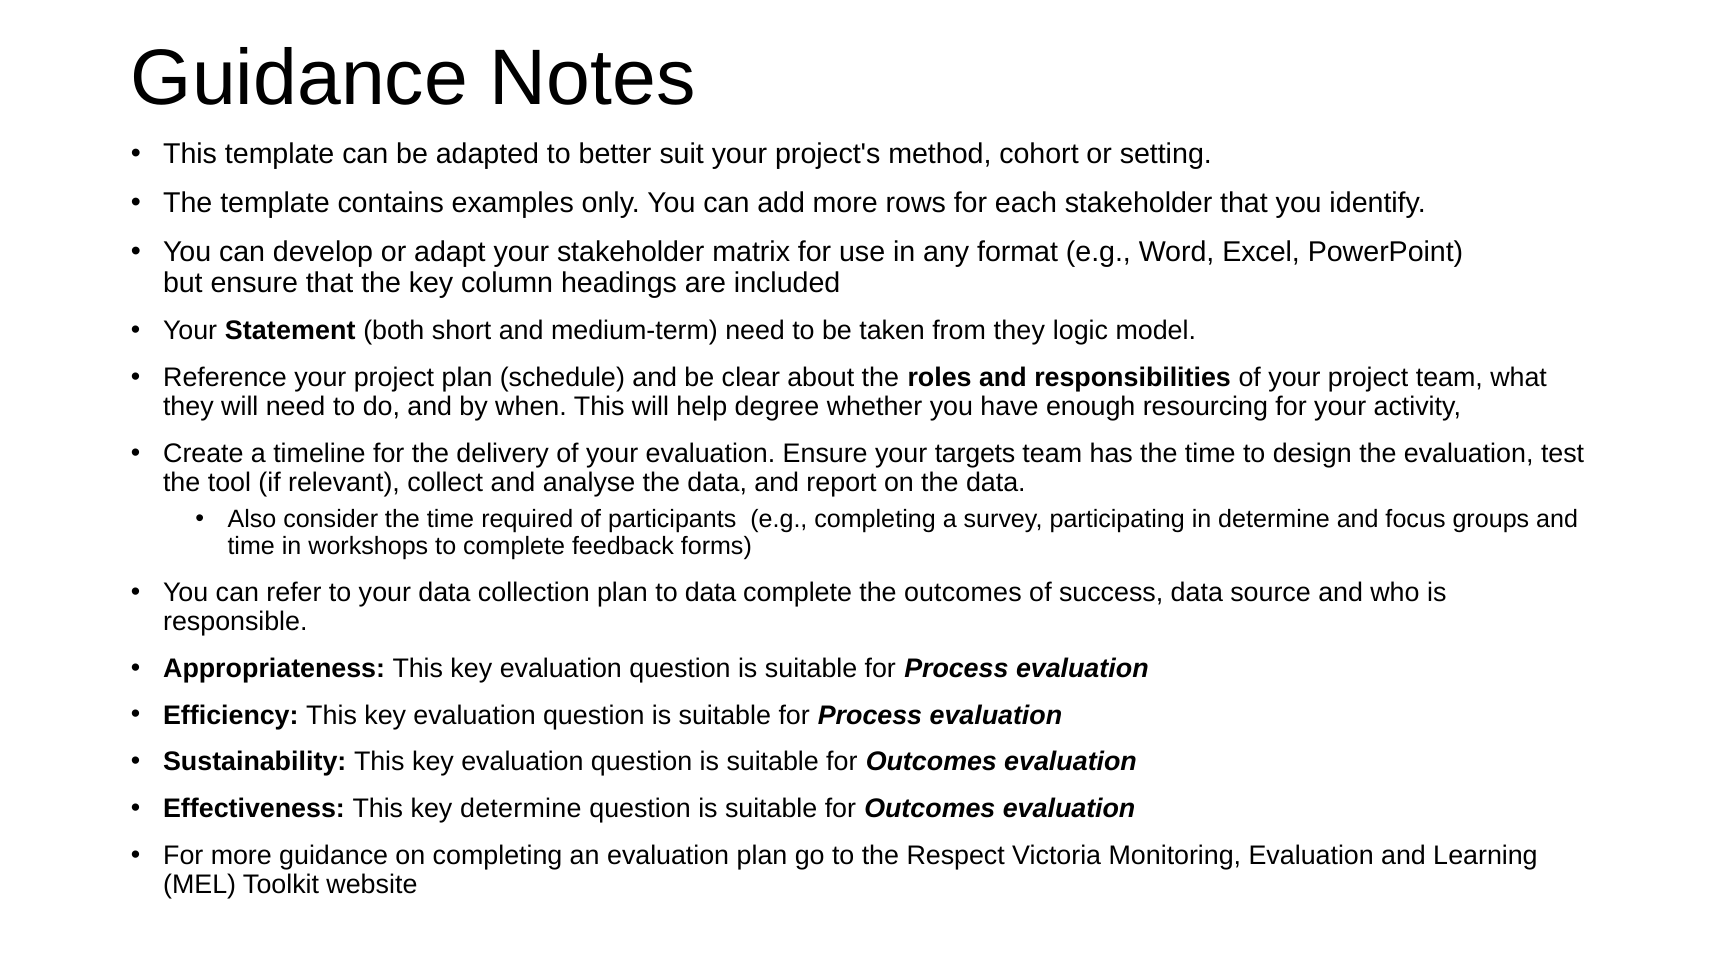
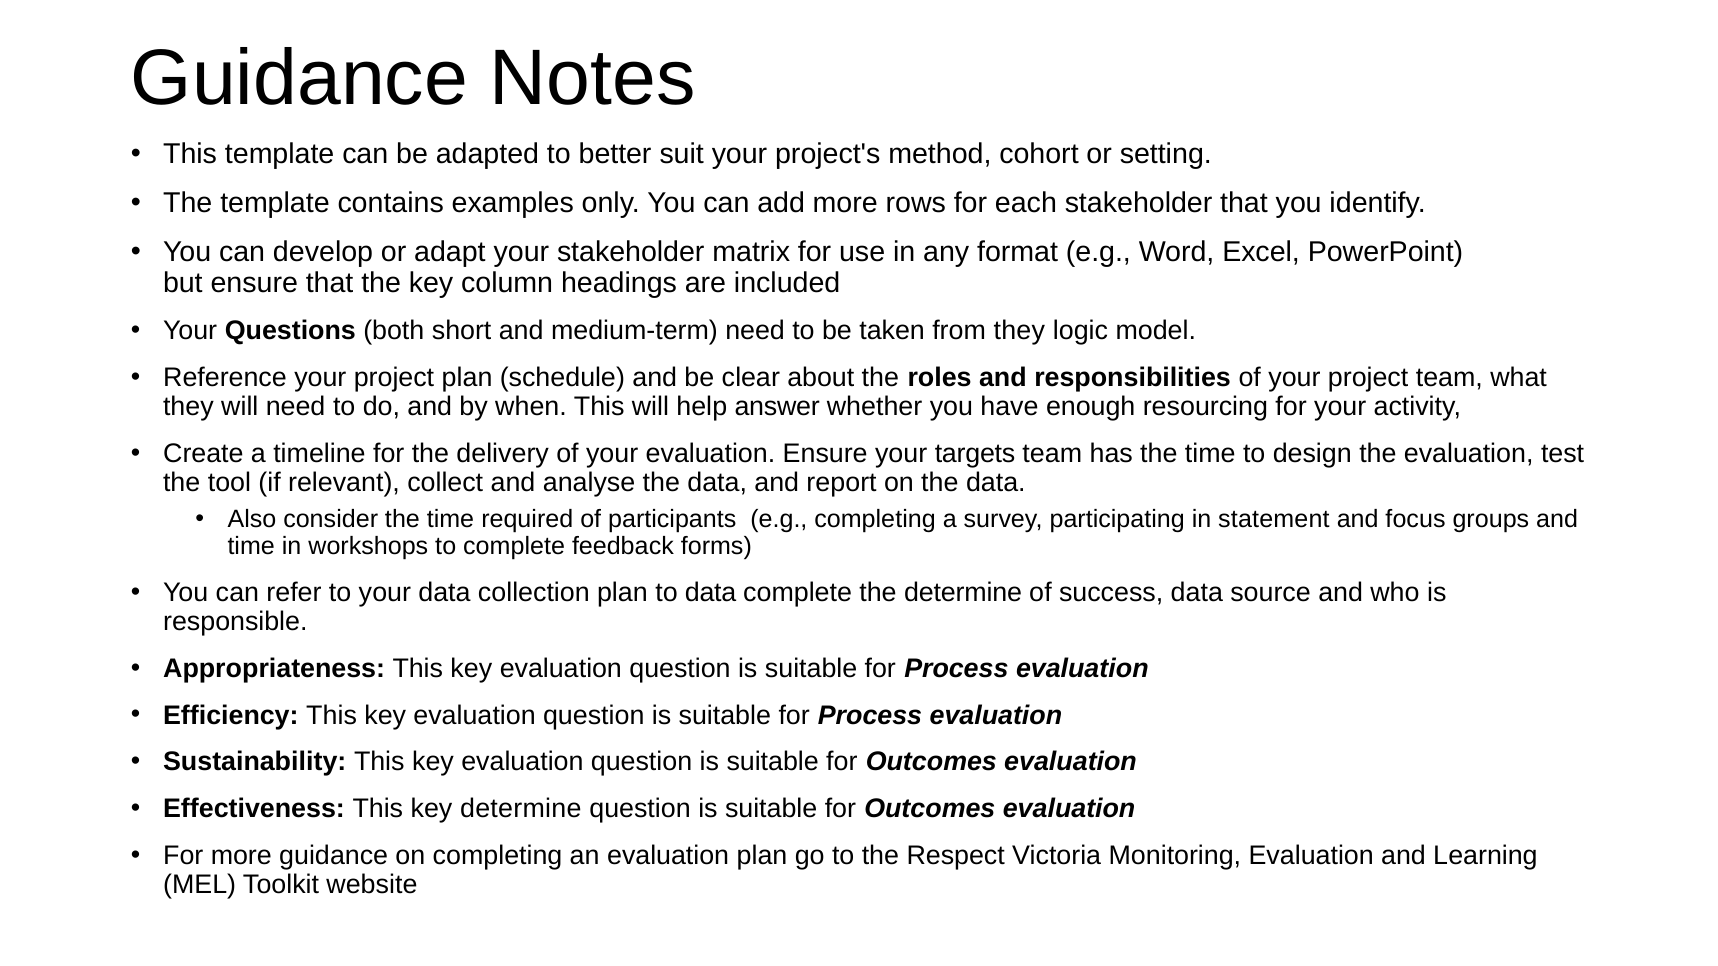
Statement: Statement -> Questions
degree: degree -> answer
in determine: determine -> statement
the outcomes: outcomes -> determine
